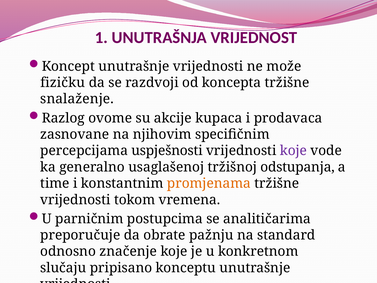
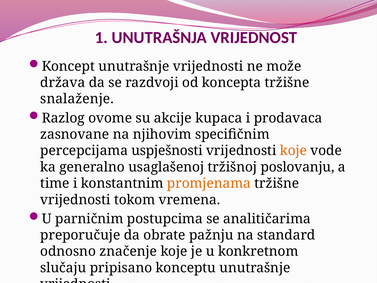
fizičku: fizičku -> država
koje at (293, 151) colour: purple -> orange
odstupanja: odstupanja -> poslovanju
